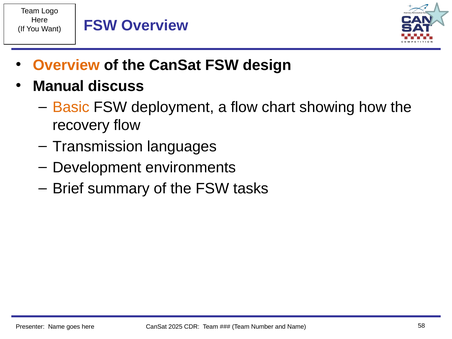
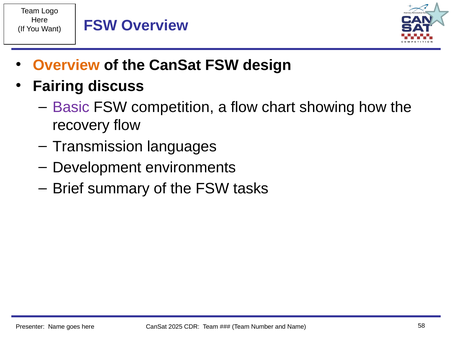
Manual: Manual -> Fairing
Basic colour: orange -> purple
deployment: deployment -> competition
